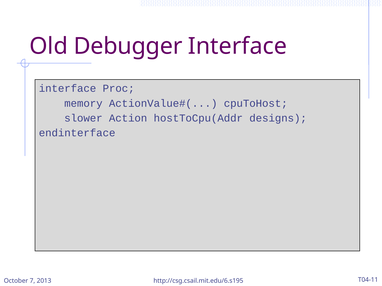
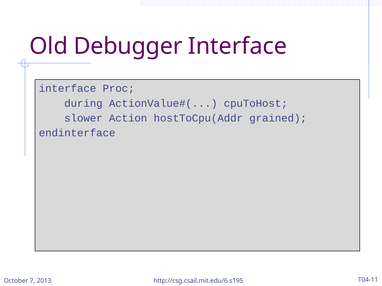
memory: memory -> during
designs: designs -> grained
